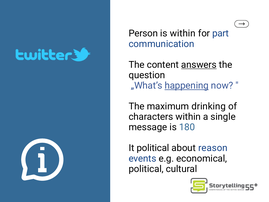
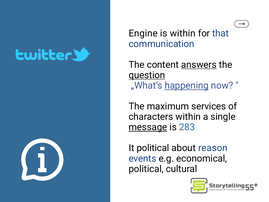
Person: Person -> Engine
part: part -> that
question underline: none -> present
drinking: drinking -> services
message underline: none -> present
180: 180 -> 283
